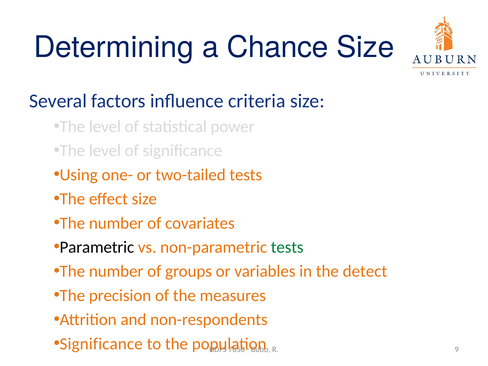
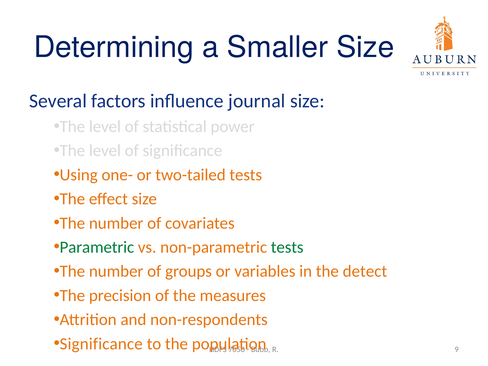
Chance: Chance -> Smaller
criteria: criteria -> journal
Parametric colour: black -> green
